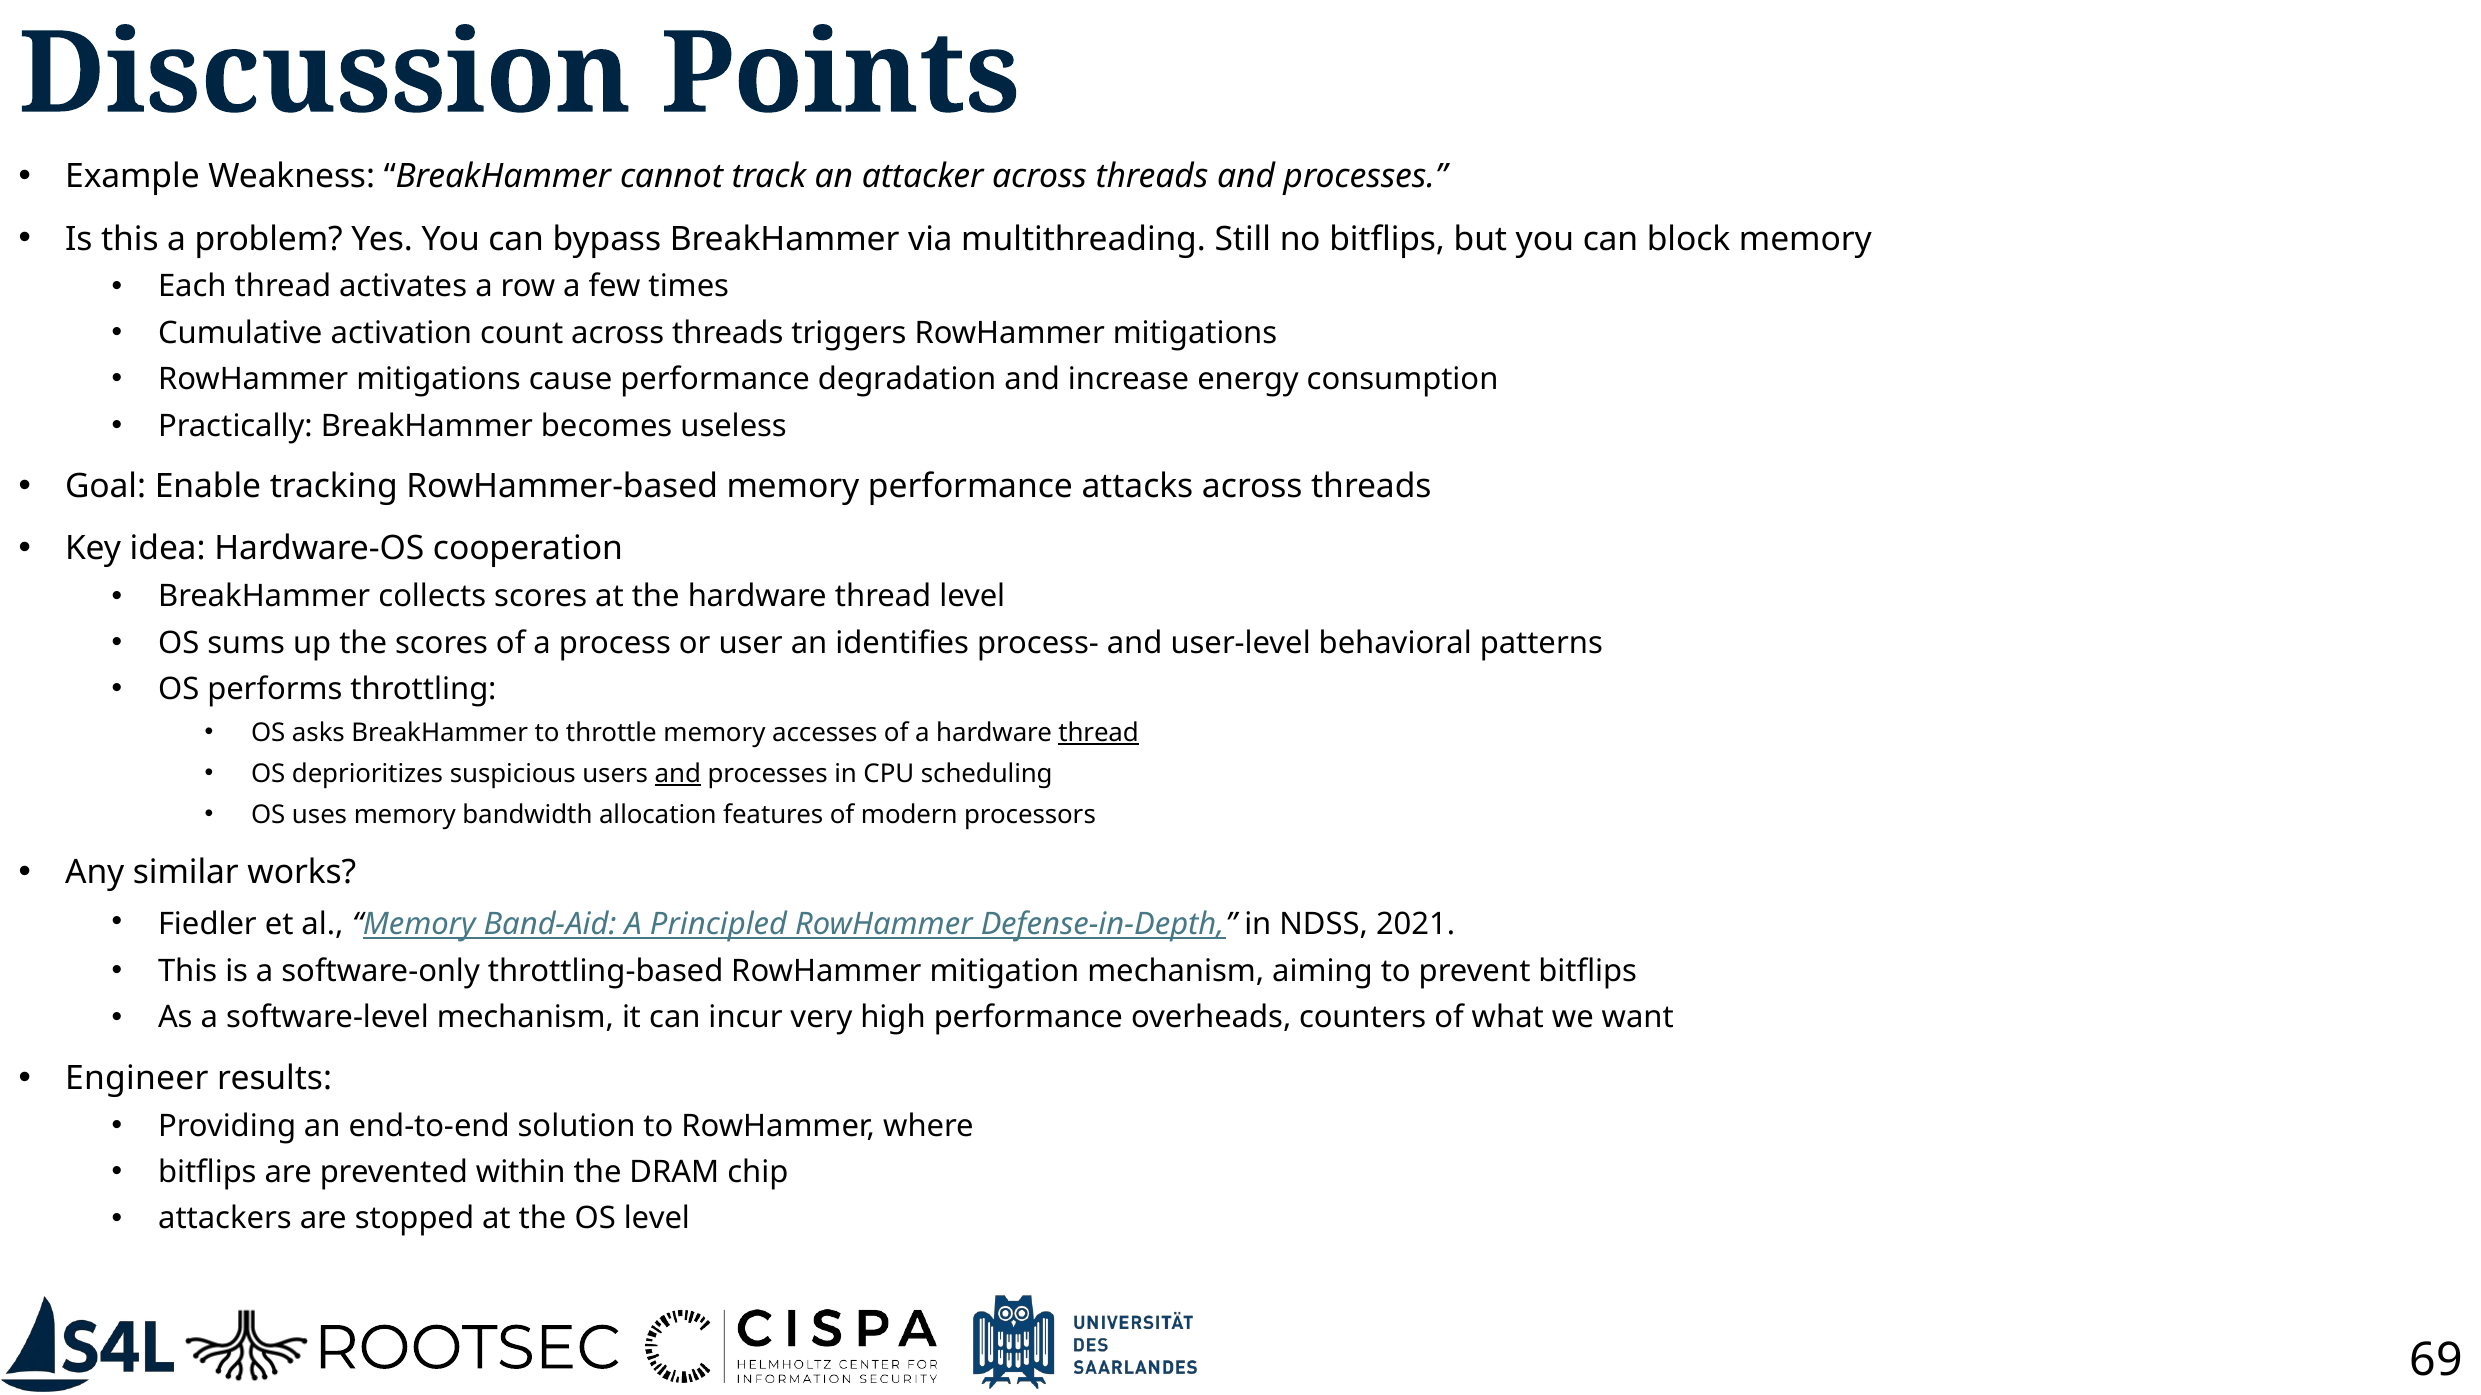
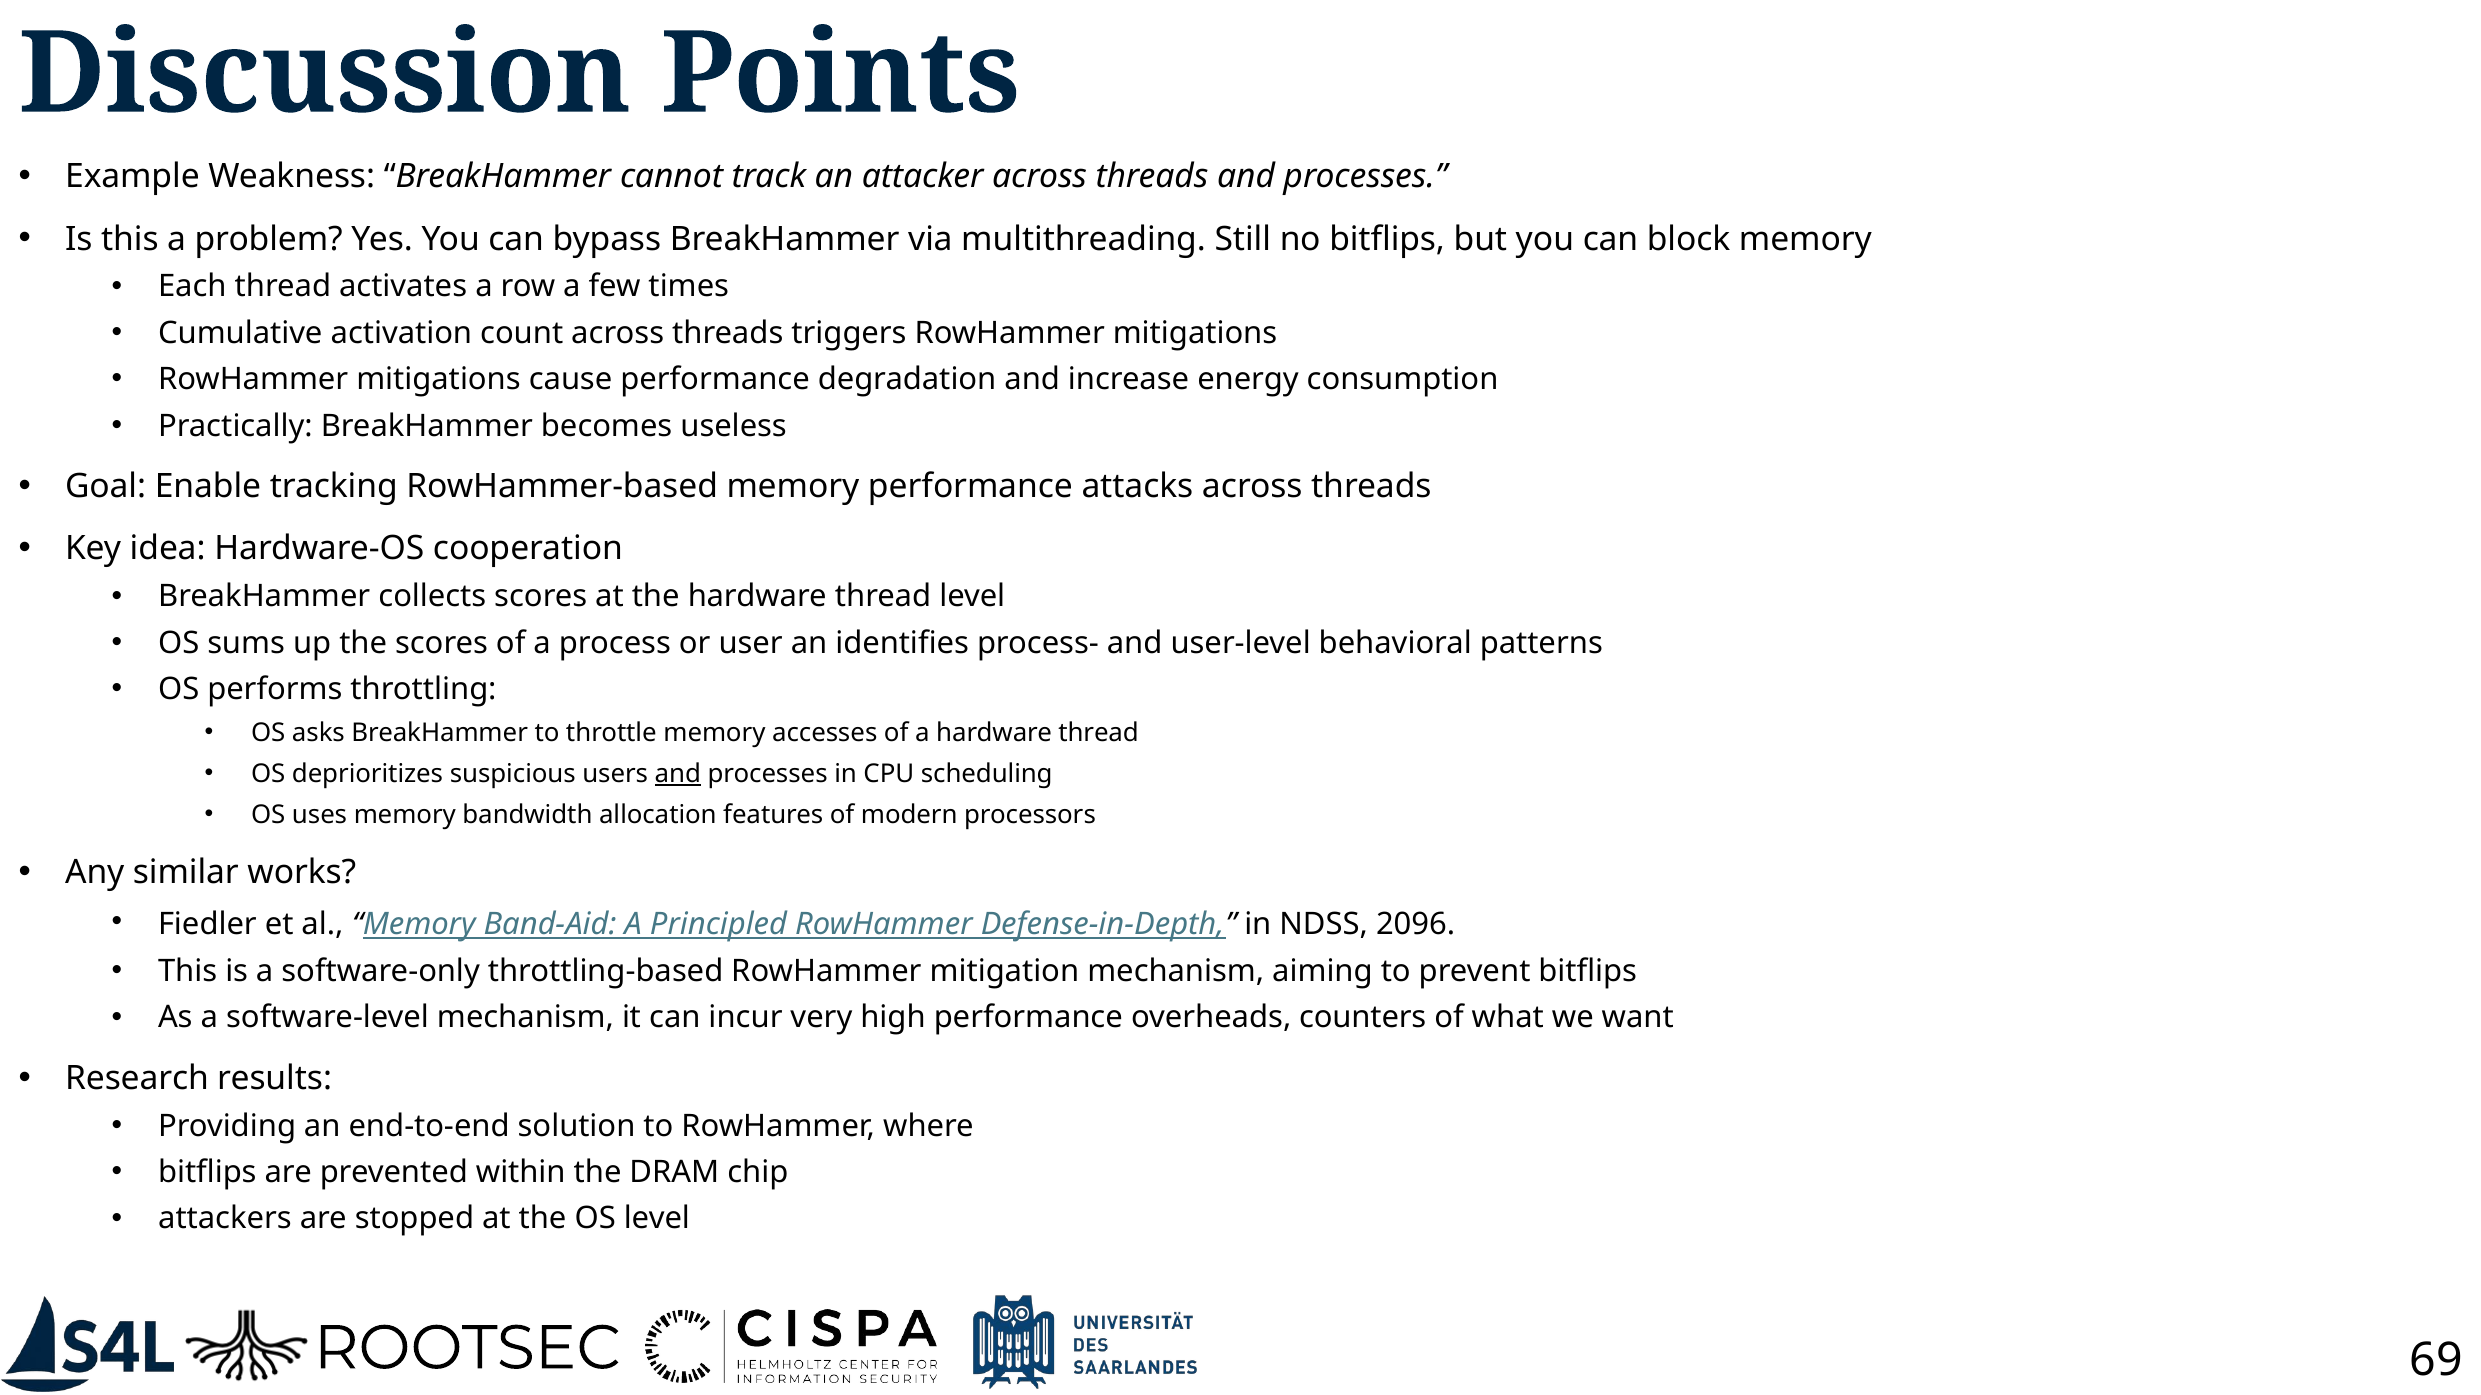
thread at (1099, 733) underline: present -> none
2021: 2021 -> 2096
Engineer: Engineer -> Research
